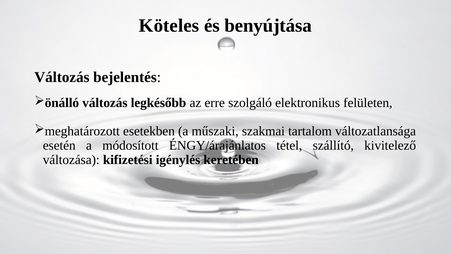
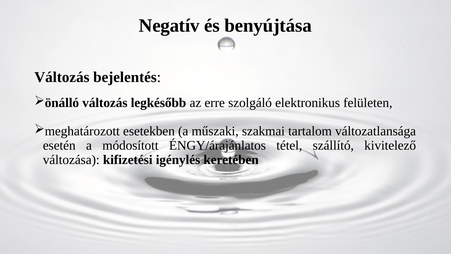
Köteles: Köteles -> Negatív
